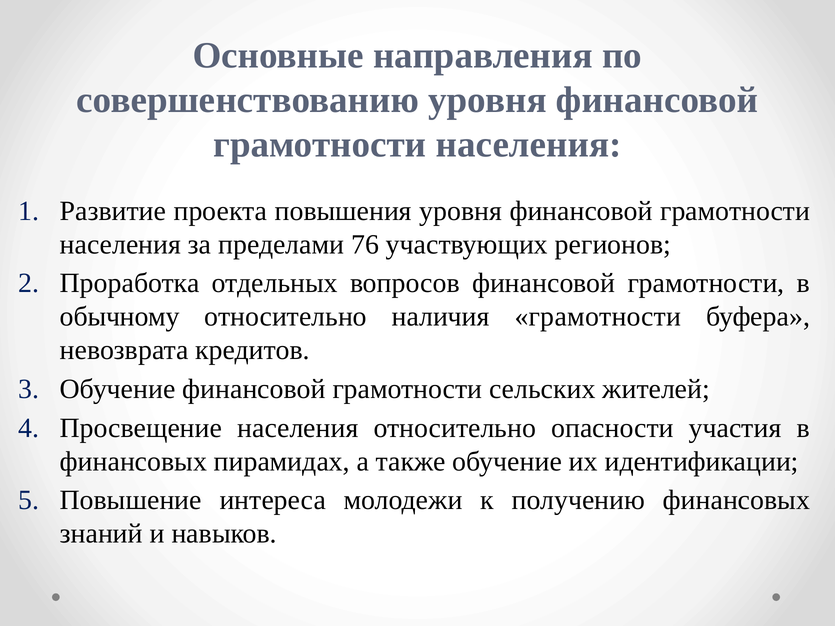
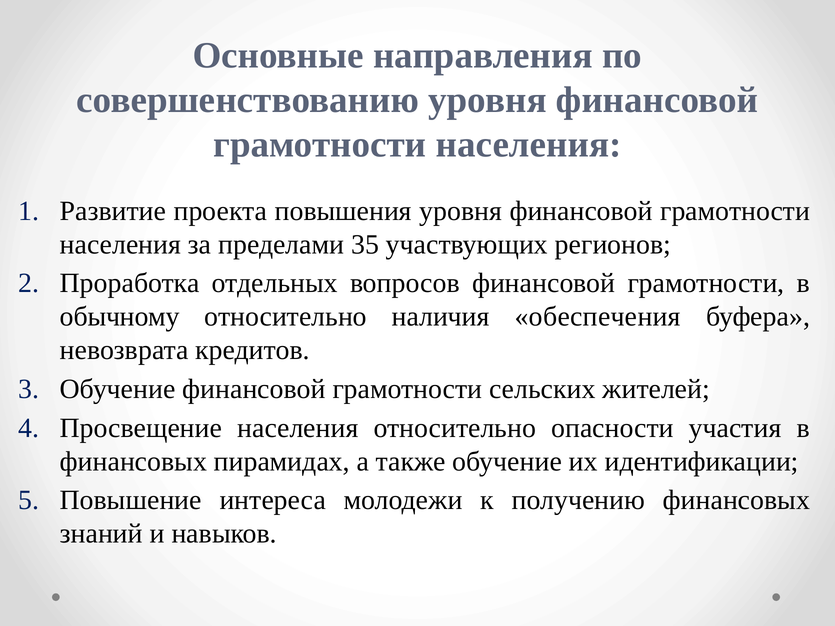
76: 76 -> 35
наличия грамотности: грамотности -> обеспечения
